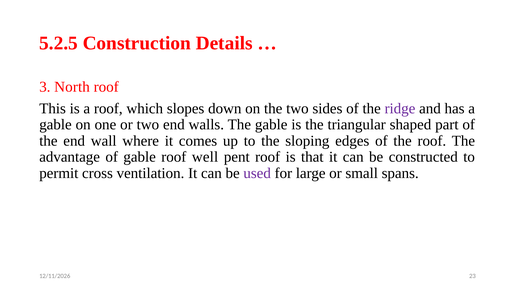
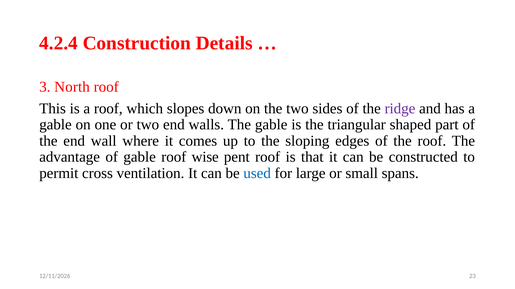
5.2.5: 5.2.5 -> 4.2.4
well: well -> wise
used colour: purple -> blue
